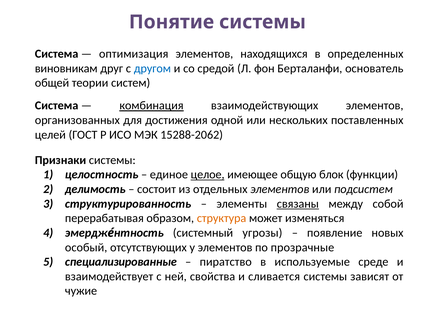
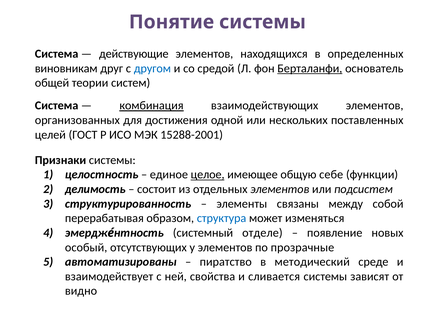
оптимизация: оптимизация -> действующие
Берталанфи underline: none -> present
15288-2062: 15288-2062 -> 15288-2001
блок: блок -> себе
связаны underline: present -> none
структура colour: orange -> blue
угрозы: угрозы -> отделе
специализированные: специализированные -> автоматизированы
используемые: используемые -> методический
чужие: чужие -> видно
